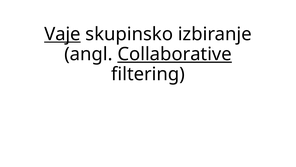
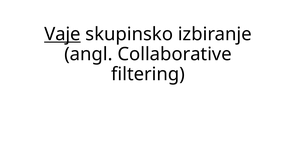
Collaborative underline: present -> none
